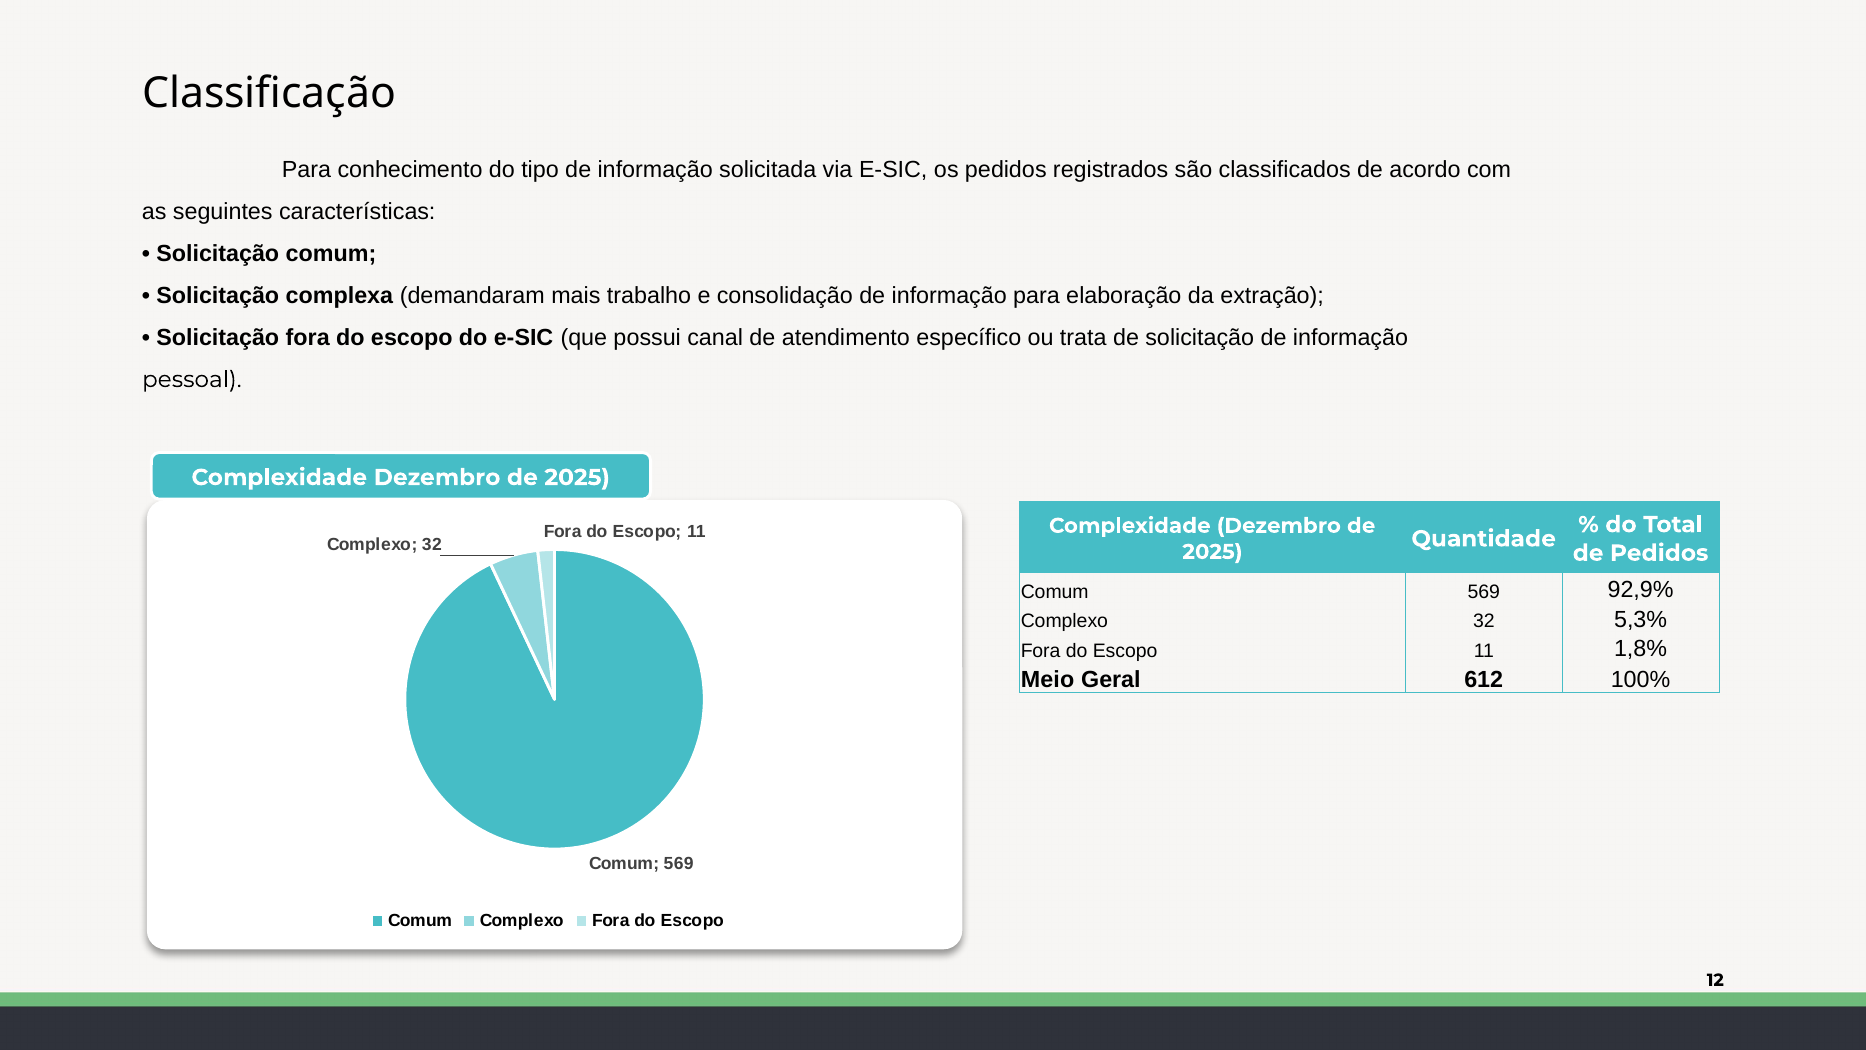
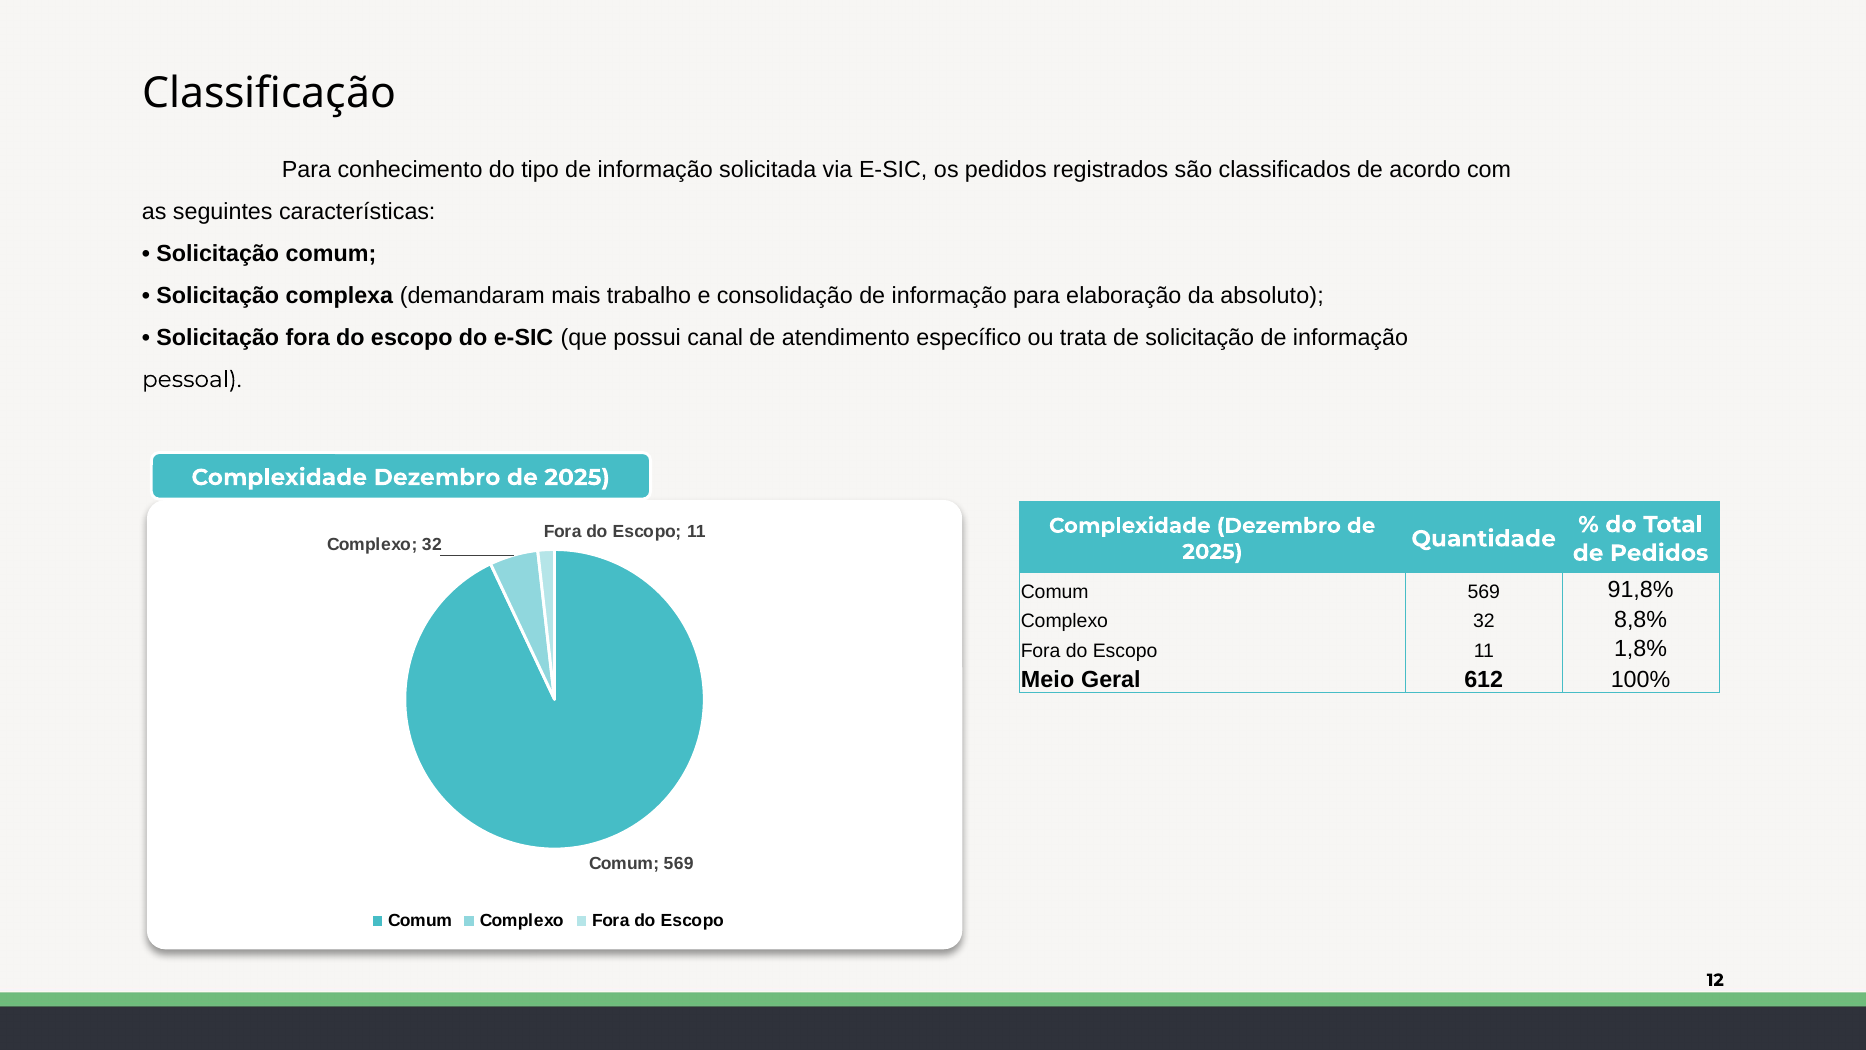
extração: extração -> absoluto
92,9%: 92,9% -> 91,8%
5,3%: 5,3% -> 8,8%
